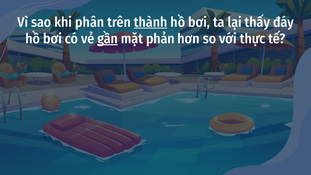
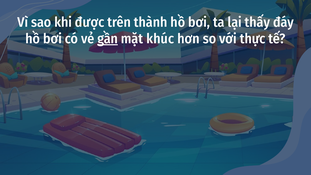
phân: phân -> được
thành underline: present -> none
phản: phản -> khúc
